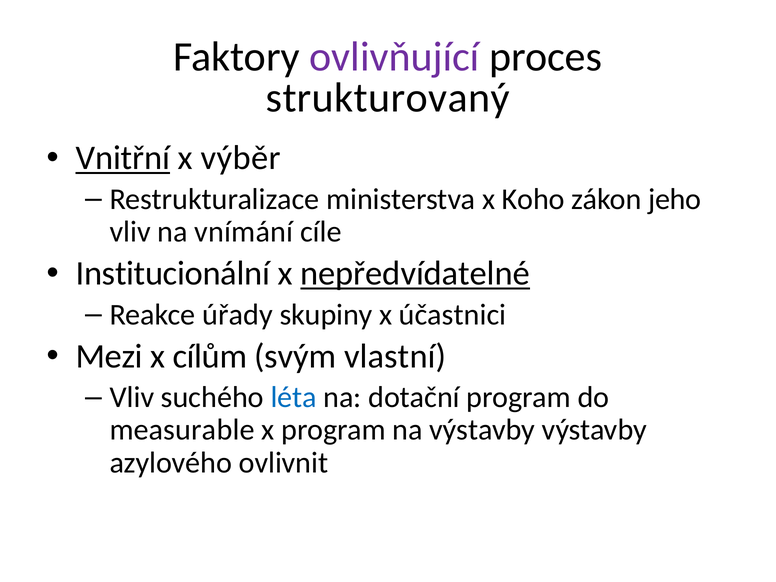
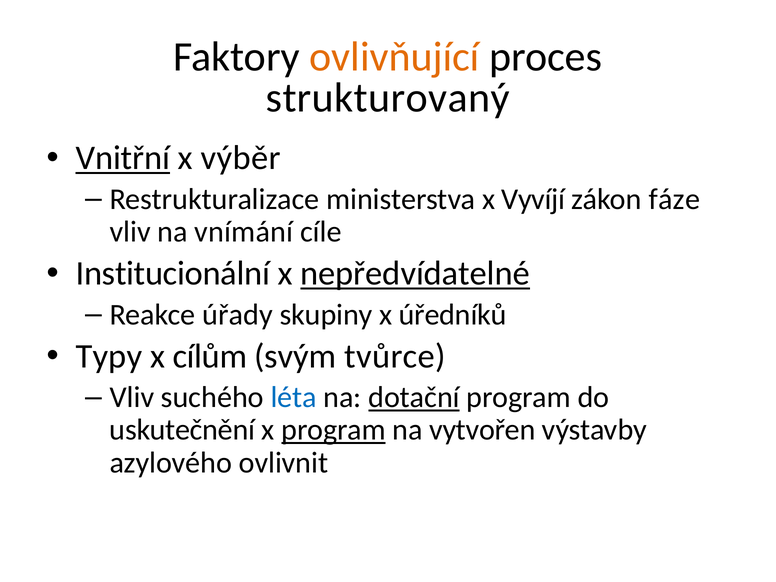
ovlivňující colour: purple -> orange
Koho: Koho -> Vyvíjí
jeho: jeho -> fáze
účastnici: účastnici -> úředníků
Mezi: Mezi -> Typy
vlastní: vlastní -> tvůrce
dotační underline: none -> present
measurable: measurable -> uskutečnění
program at (334, 430) underline: none -> present
na výstavby: výstavby -> vytvořen
